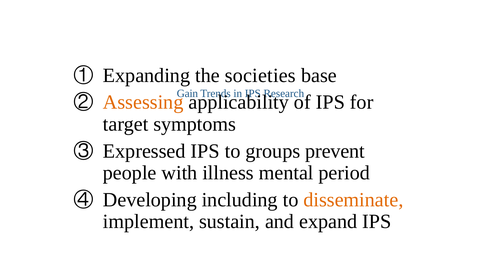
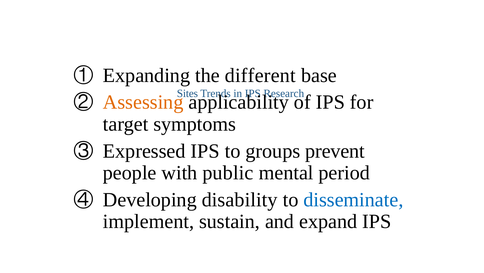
societies: societies -> different
Gain: Gain -> Sites
illness: illness -> public
including: including -> disability
disseminate colour: orange -> blue
